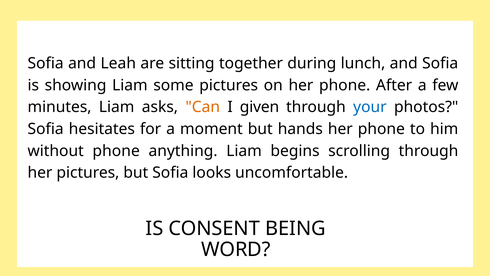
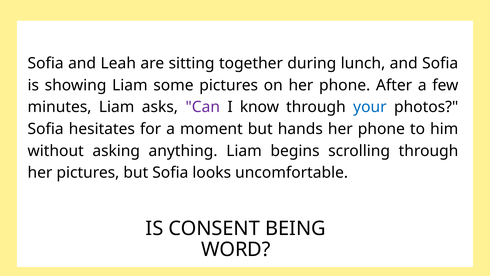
Can colour: orange -> purple
given: given -> know
without phone: phone -> asking
